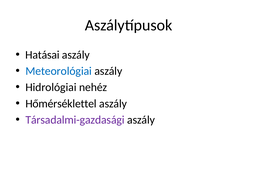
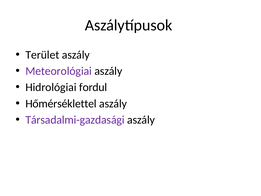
Hatásai: Hatásai -> Terület
Meteorológiai colour: blue -> purple
nehéz: nehéz -> fordul
